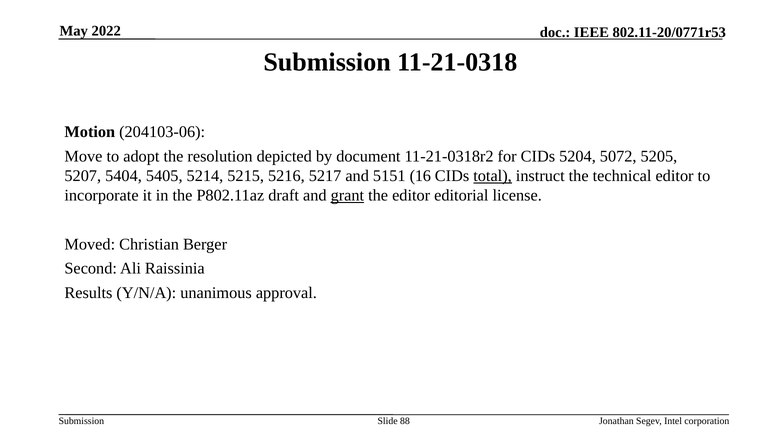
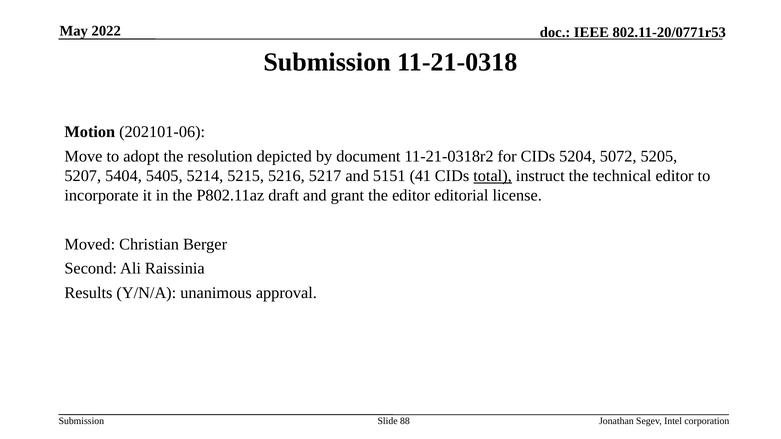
204103-06: 204103-06 -> 202101-06
16: 16 -> 41
grant underline: present -> none
